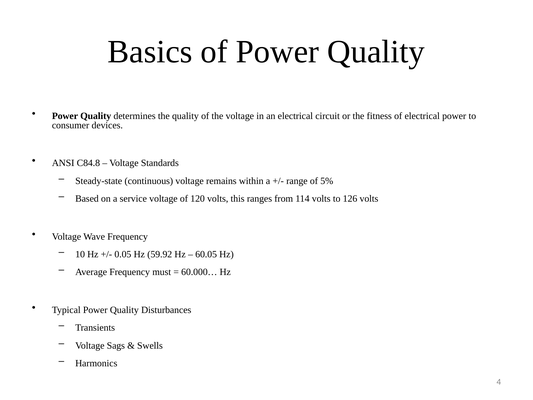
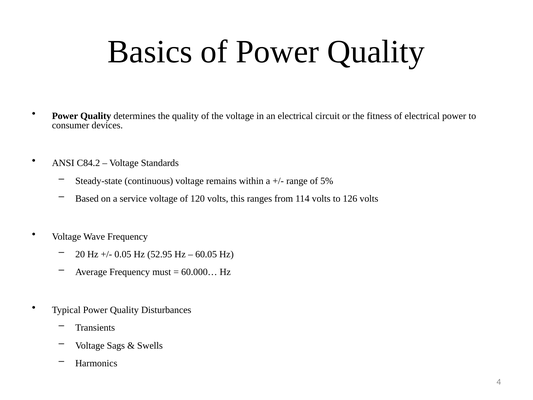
C84.8: C84.8 -> C84.2
10: 10 -> 20
59.92: 59.92 -> 52.95
